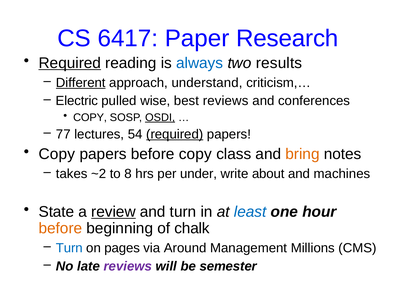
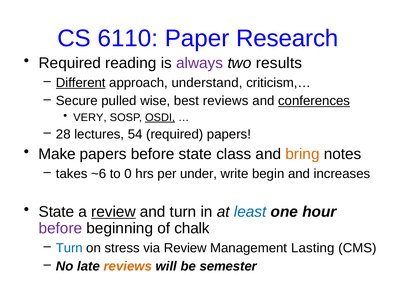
6417: 6417 -> 6110
Required at (70, 63) underline: present -> none
always colour: blue -> purple
Electric: Electric -> Secure
conferences underline: none -> present
COPY at (90, 117): COPY -> VERY
77: 77 -> 28
required at (175, 134) underline: present -> none
Copy at (57, 154): Copy -> Make
before copy: copy -> state
~2: ~2 -> ~6
8: 8 -> 0
about: about -> begin
machines: machines -> increases
before at (60, 228) colour: orange -> purple
pages: pages -> stress
via Around: Around -> Review
Millions: Millions -> Lasting
reviews at (128, 266) colour: purple -> orange
